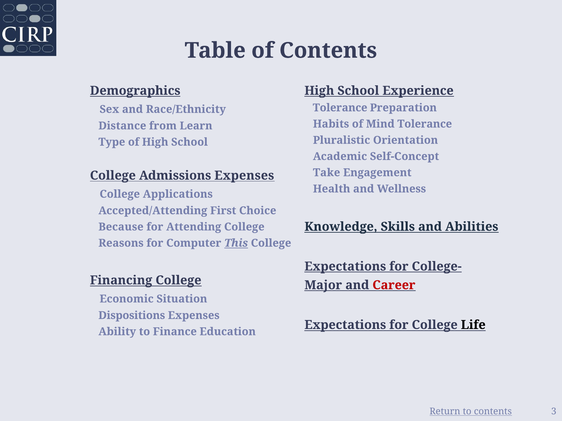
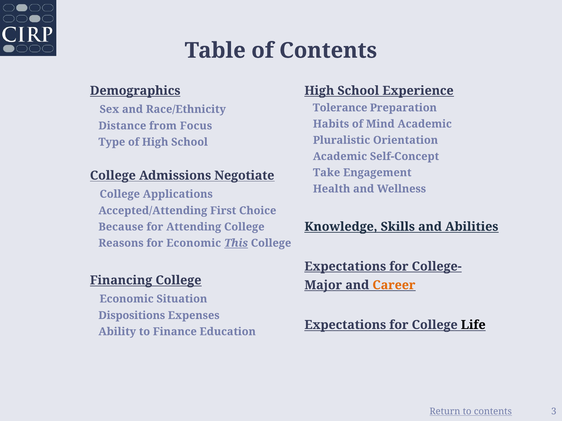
Mind Tolerance: Tolerance -> Academic
Learn: Learn -> Focus
Admissions Expenses: Expenses -> Negotiate
for Computer: Computer -> Economic
Career colour: red -> orange
